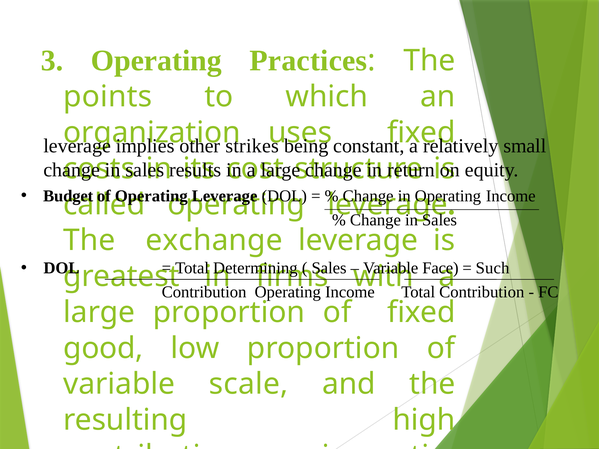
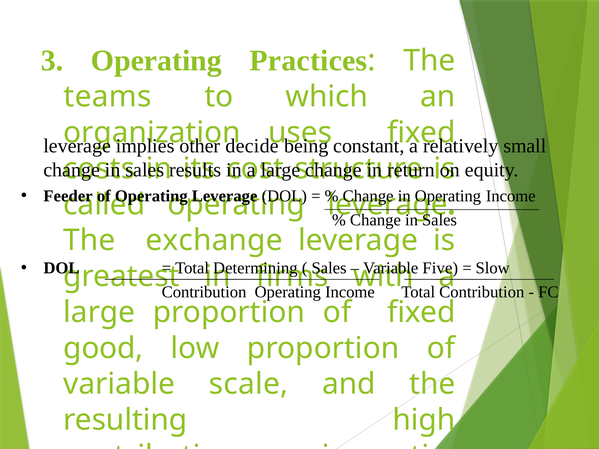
points: points -> teams
strikes: strikes -> decide
Budget: Budget -> Feeder
Face: Face -> Five
Such: Such -> Slow
